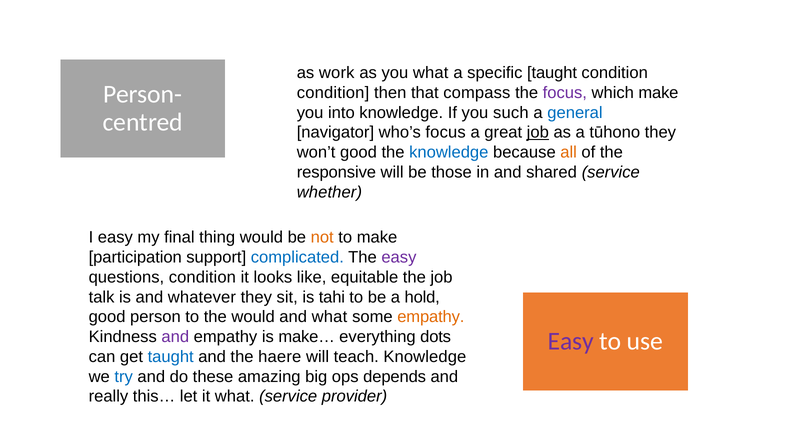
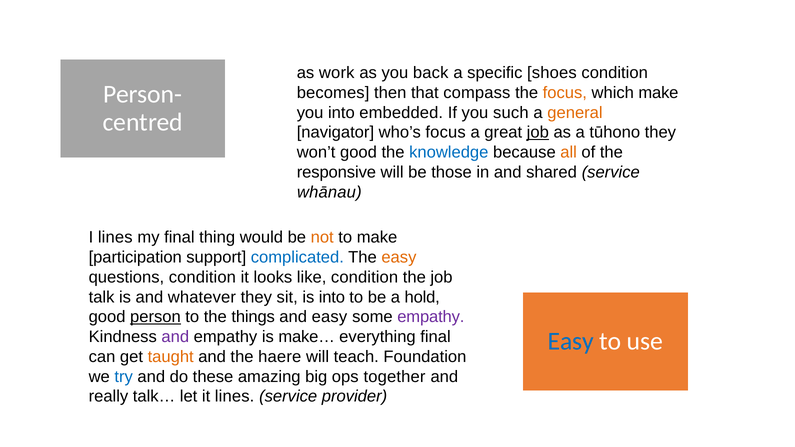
you what: what -> back
specific taught: taught -> shoes
condition at (333, 93): condition -> becomes
focus at (565, 93) colour: purple -> orange
into knowledge: knowledge -> embedded
general colour: blue -> orange
whether: whether -> whānau
I easy: easy -> lines
easy at (399, 258) colour: purple -> orange
like equitable: equitable -> condition
is tahi: tahi -> into
person underline: none -> present
the would: would -> things
and what: what -> easy
empathy at (431, 317) colour: orange -> purple
everything dots: dots -> final
Easy at (571, 341) colour: purple -> blue
taught at (171, 357) colour: blue -> orange
teach Knowledge: Knowledge -> Foundation
depends: depends -> together
this…: this… -> talk…
it what: what -> lines
